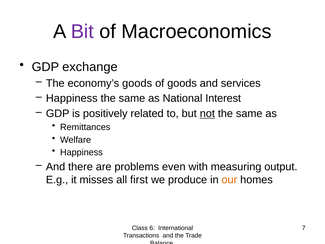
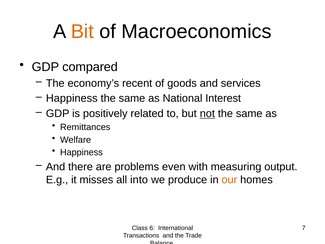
Bit colour: purple -> orange
exchange: exchange -> compared
economy’s goods: goods -> recent
first: first -> into
